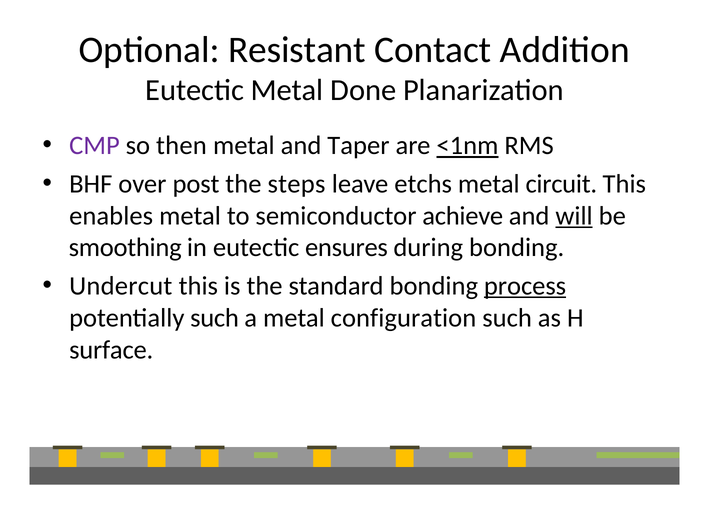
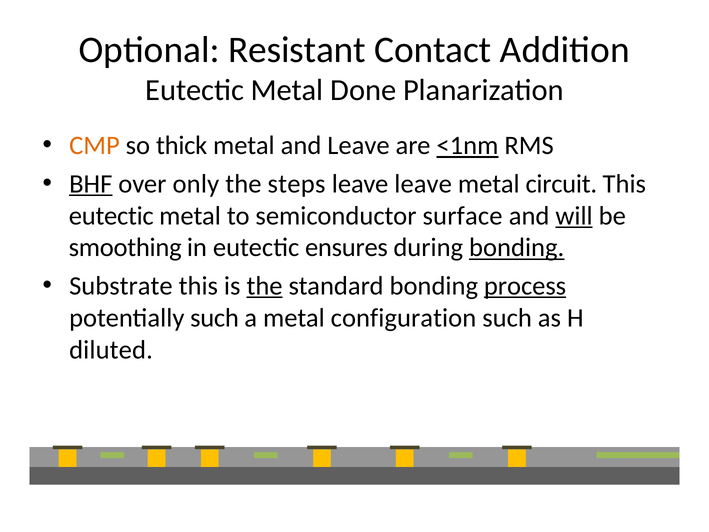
CMP colour: purple -> orange
then: then -> thick
and Taper: Taper -> Leave
BHF underline: none -> present
post: post -> only
leave etchs: etchs -> leave
enables at (111, 216): enables -> eutectic
achieve: achieve -> surface
bonding at (517, 248) underline: none -> present
Undercut: Undercut -> Substrate
the at (265, 286) underline: none -> present
surface: surface -> diluted
